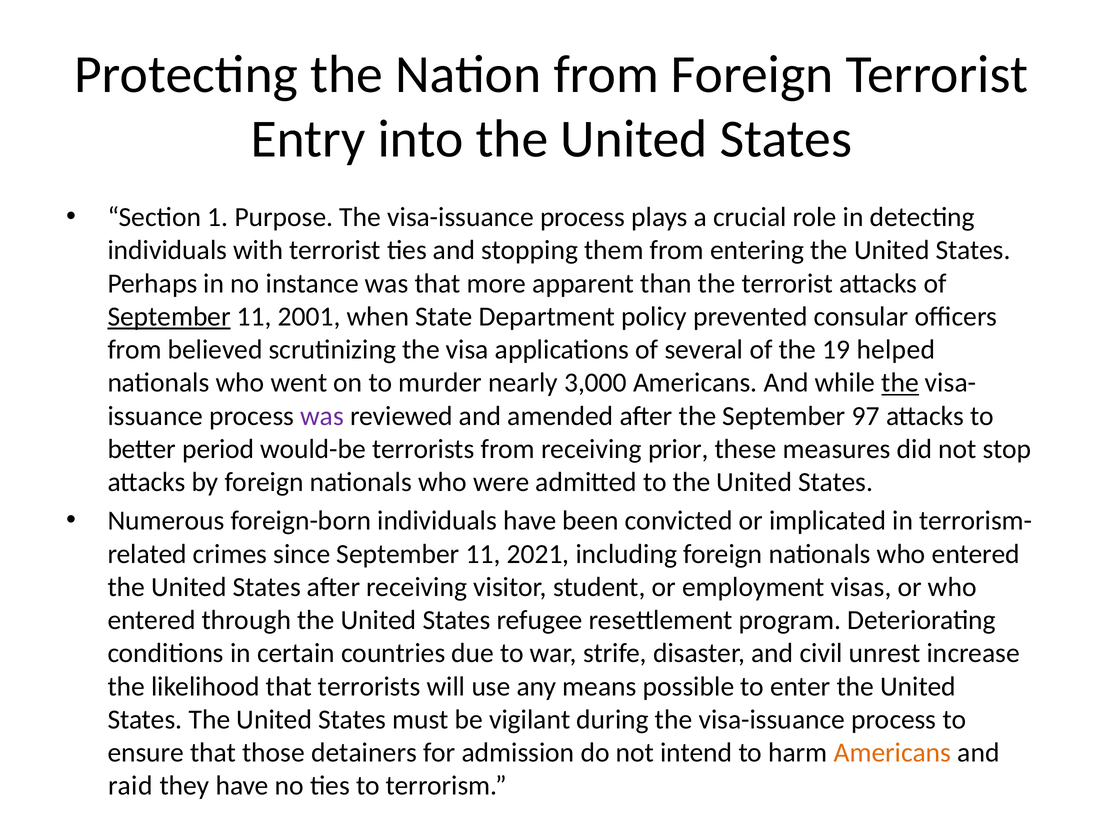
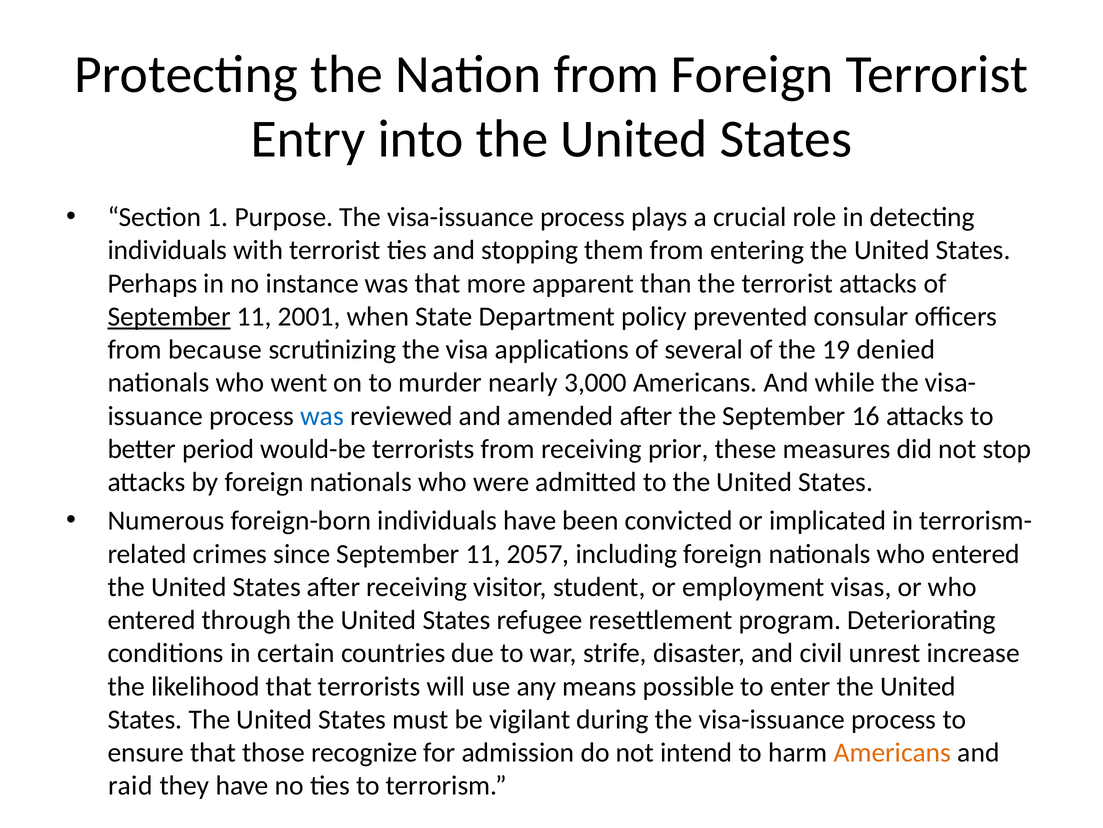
believed: believed -> because
helped: helped -> denied
the at (900, 382) underline: present -> none
was at (322, 416) colour: purple -> blue
97: 97 -> 16
2021: 2021 -> 2057
detainers: detainers -> recognize
